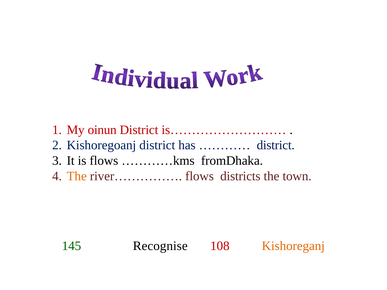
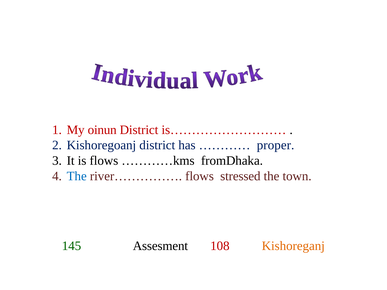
district at (276, 145): district -> proper
The at (77, 176) colour: orange -> blue
districts: districts -> stressed
Recognise: Recognise -> Assesment
